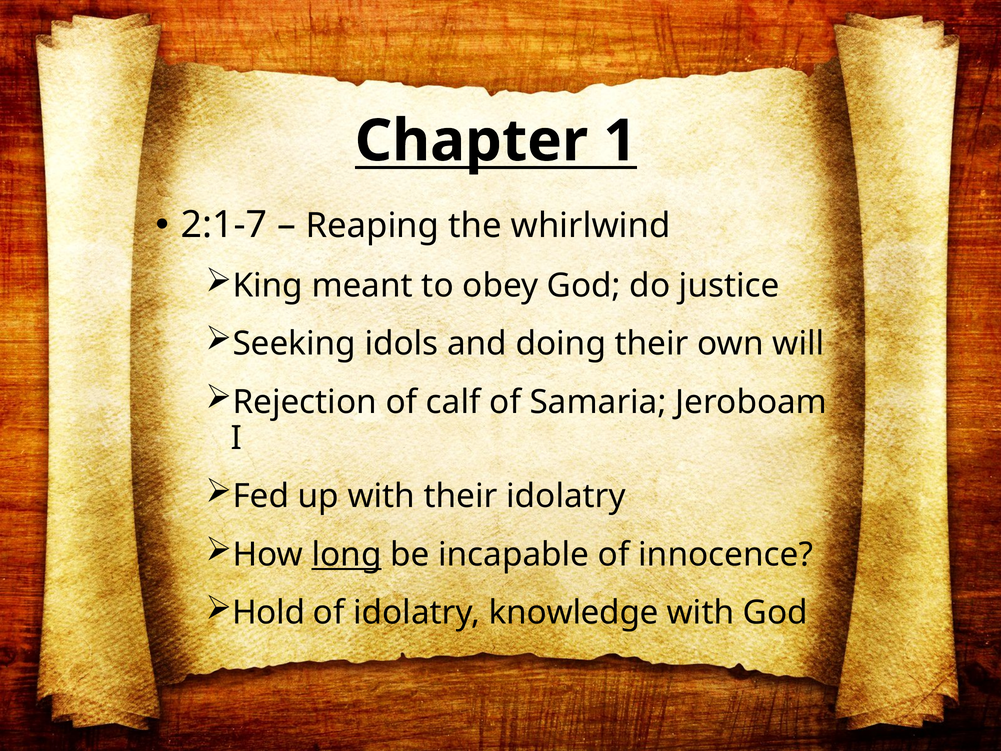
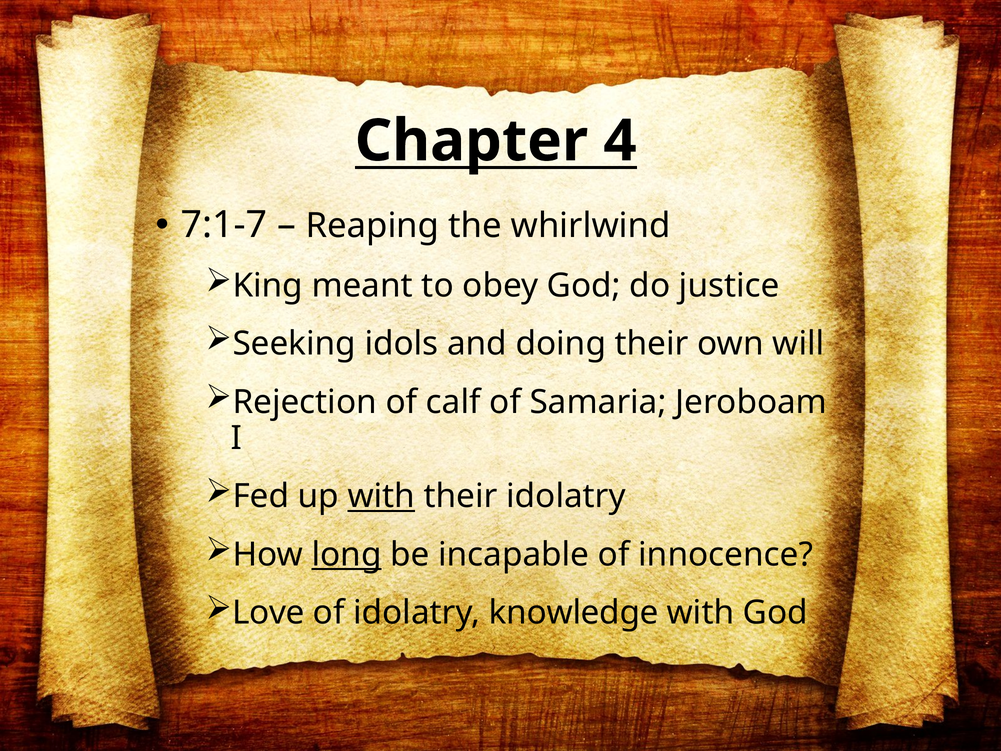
1: 1 -> 4
2:1-7: 2:1-7 -> 7:1-7
with at (381, 496) underline: none -> present
Hold: Hold -> Love
